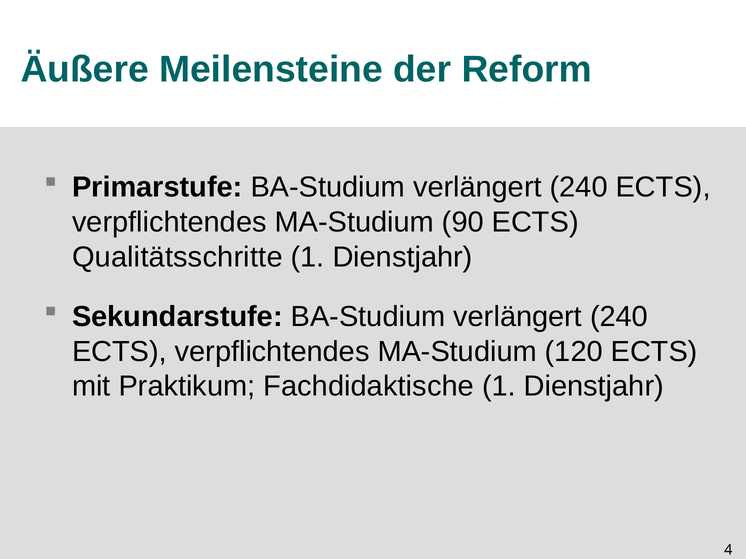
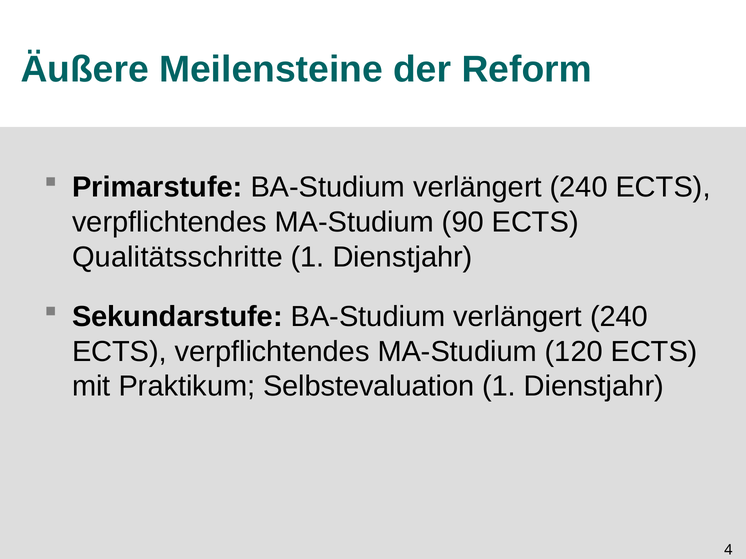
Fachdidaktische: Fachdidaktische -> Selbstevaluation
